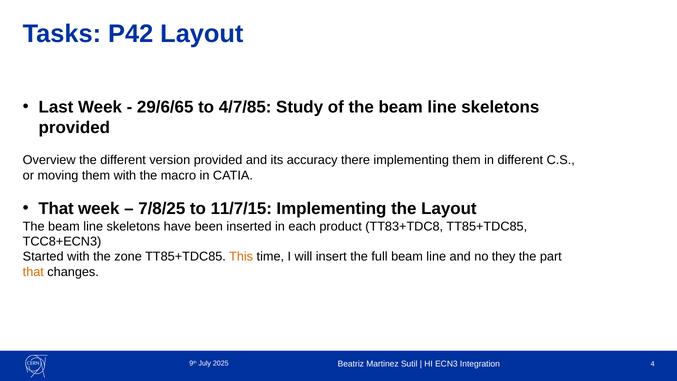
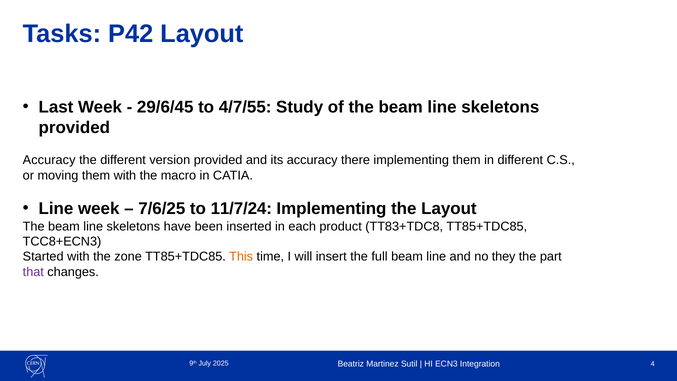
29/6/65: 29/6/65 -> 29/6/45
4/7/85: 4/7/85 -> 4/7/55
Overview at (49, 160): Overview -> Accuracy
That at (56, 209): That -> Line
7/8/25: 7/8/25 -> 7/6/25
11/7/15: 11/7/15 -> 11/7/24
that at (33, 272) colour: orange -> purple
